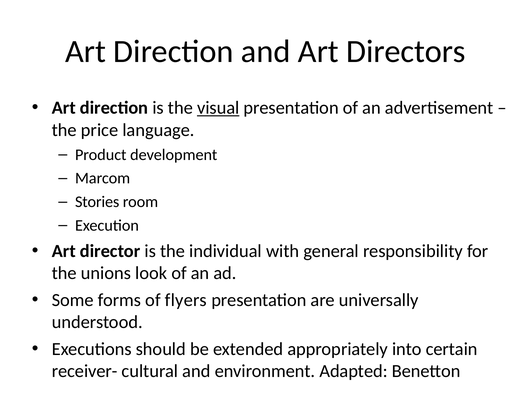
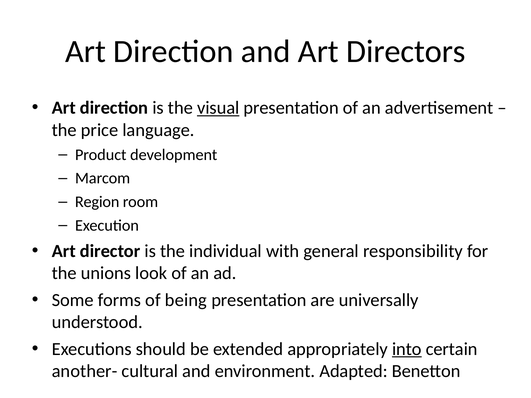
Stories: Stories -> Region
flyers: flyers -> being
into underline: none -> present
receiver-: receiver- -> another-
